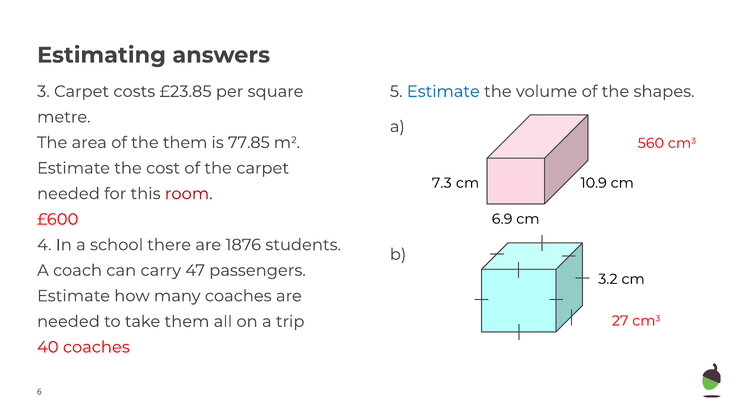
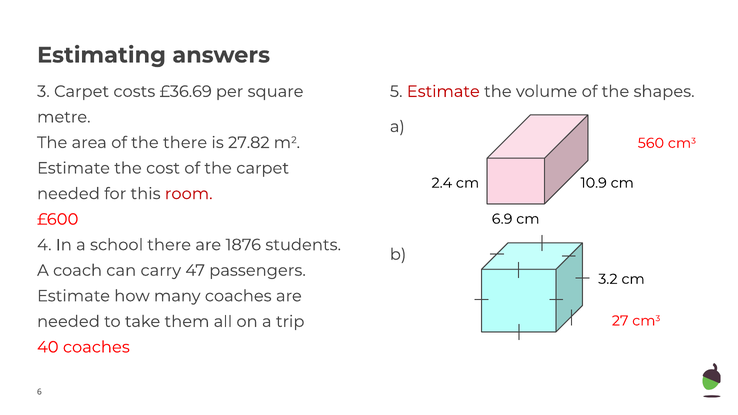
£23.85: £23.85 -> £36.69
Estimate at (443, 92) colour: blue -> red
the them: them -> there
77.85: 77.85 -> 27.82
7.3: 7.3 -> 2.4
